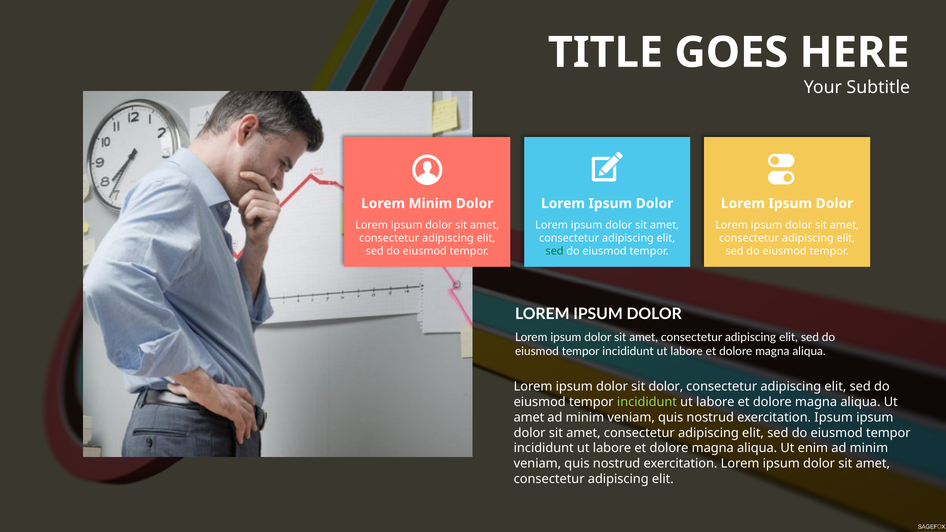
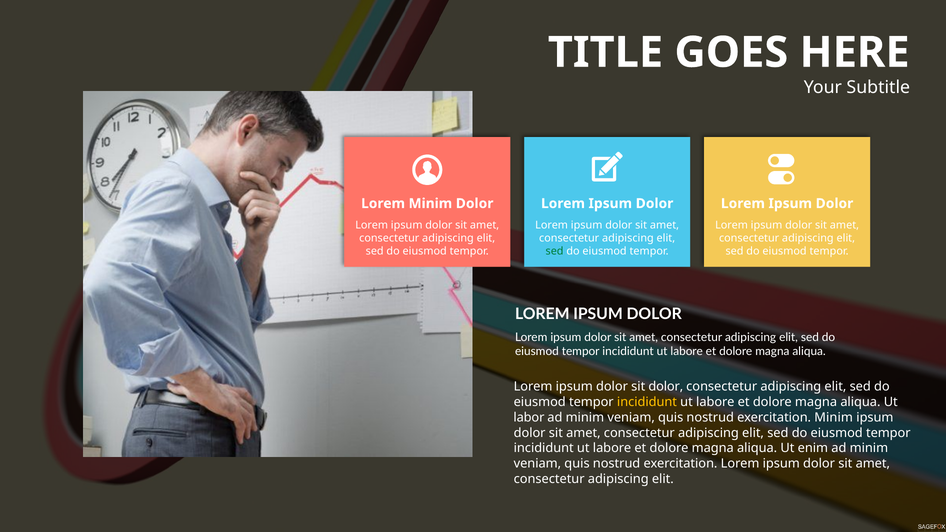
incididunt at (647, 402) colour: light green -> yellow
amet at (529, 417): amet -> labor
exercitation Ipsum: Ipsum -> Minim
